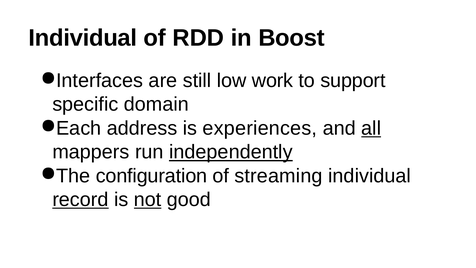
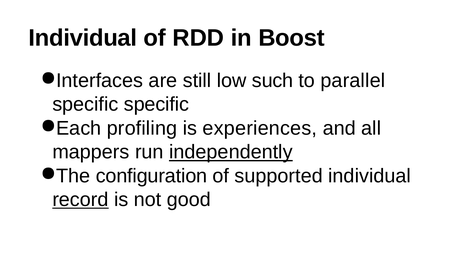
work: work -> such
support: support -> parallel
specific domain: domain -> specific
address: address -> profiling
all underline: present -> none
streaming: streaming -> supported
not underline: present -> none
